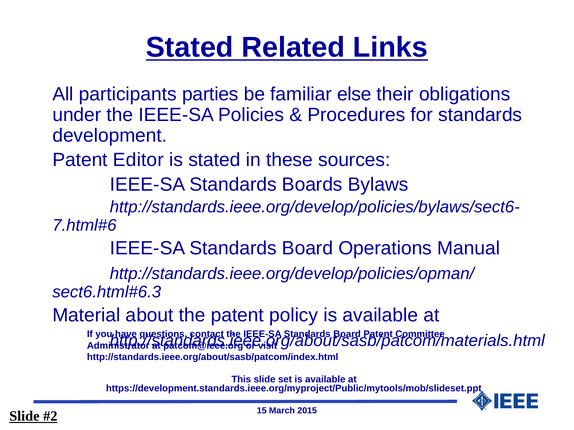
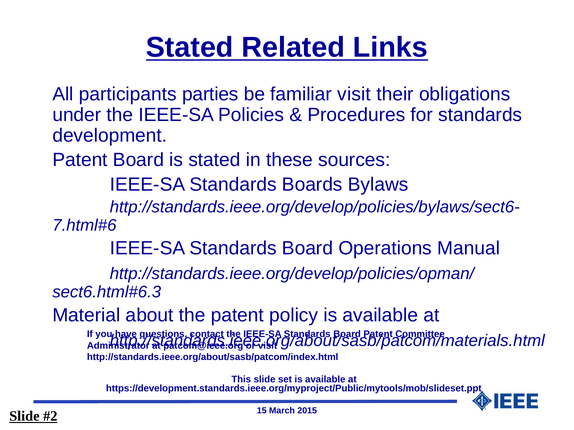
familiar else: else -> visit
Patent Editor: Editor -> Board
